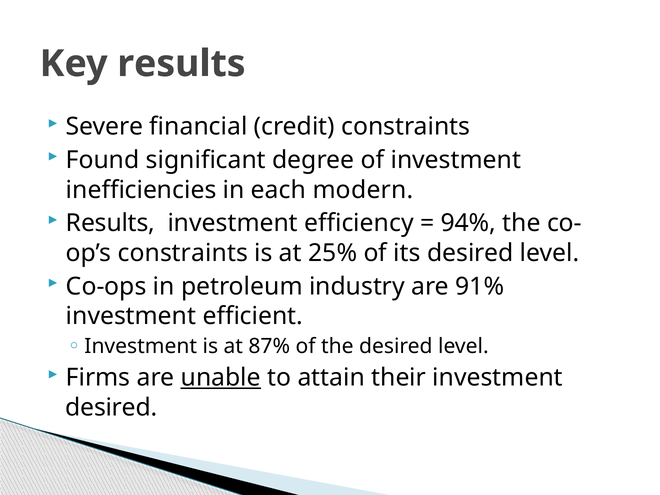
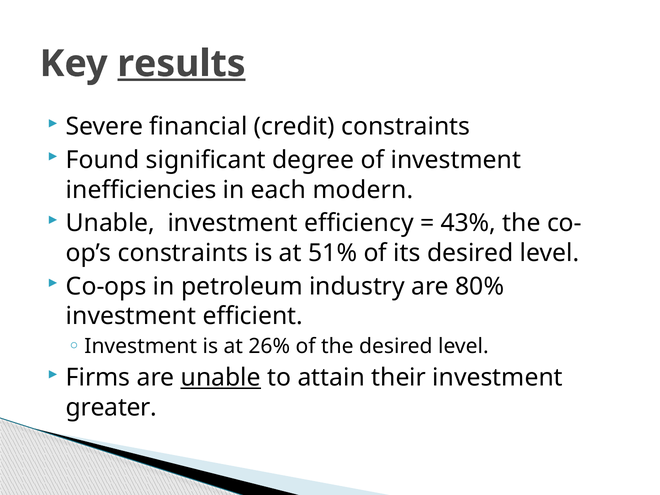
results at (181, 64) underline: none -> present
Results at (110, 223): Results -> Unable
94%: 94% -> 43%
25%: 25% -> 51%
91%: 91% -> 80%
87%: 87% -> 26%
desired at (111, 408): desired -> greater
